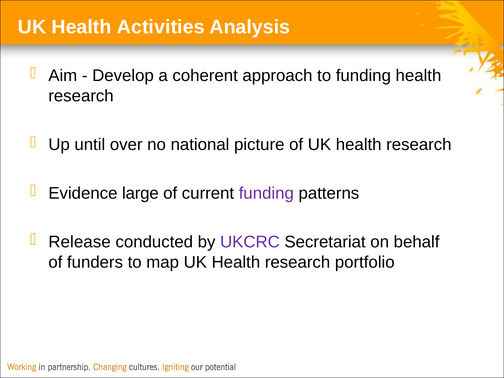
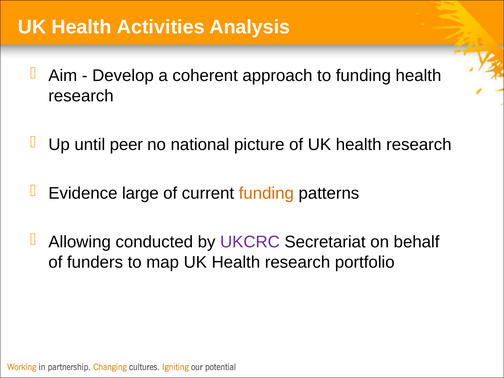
over: over -> peer
funding at (266, 193) colour: purple -> orange
Release: Release -> Allowing
